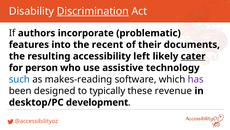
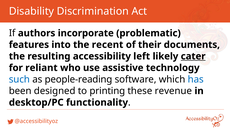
Discrimination underline: present -> none
person: person -> reliant
makes-reading: makes-reading -> people-reading
has colour: purple -> blue
typically: typically -> printing
development: development -> functionality
